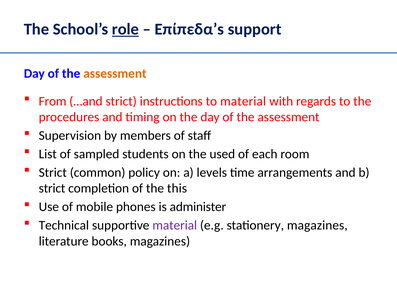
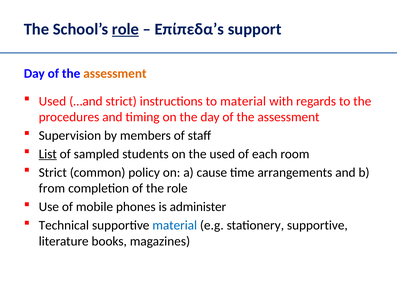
From at (53, 102): From -> Used
List underline: none -> present
levels: levels -> cause
strict at (52, 189): strict -> from
the this: this -> role
material at (175, 226) colour: purple -> blue
stationery magazines: magazines -> supportive
